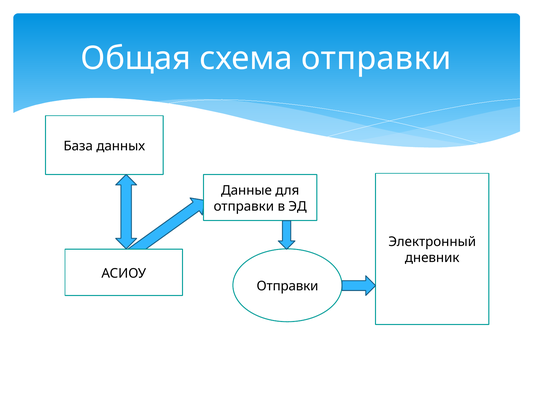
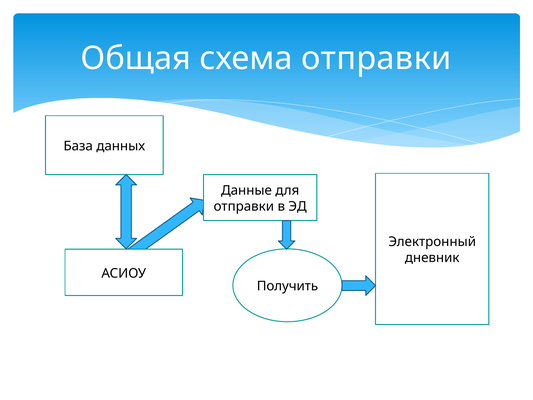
Отправки at (287, 286): Отправки -> Получить
